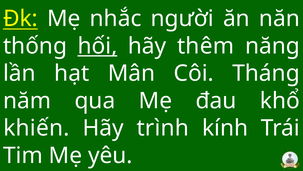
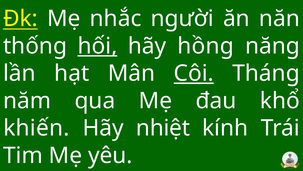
thêm: thêm -> hồng
Côi underline: none -> present
trình: trình -> nhiệt
